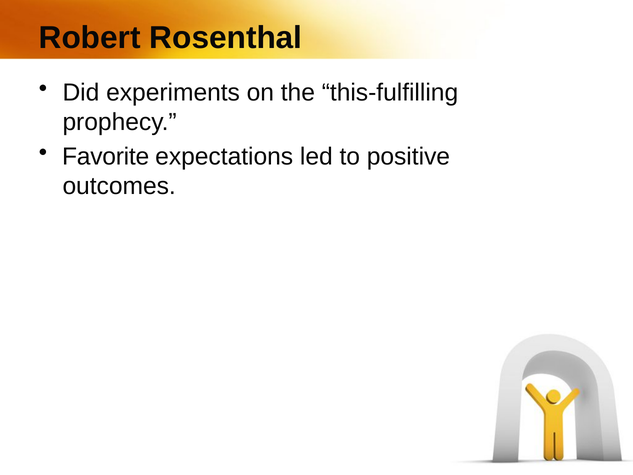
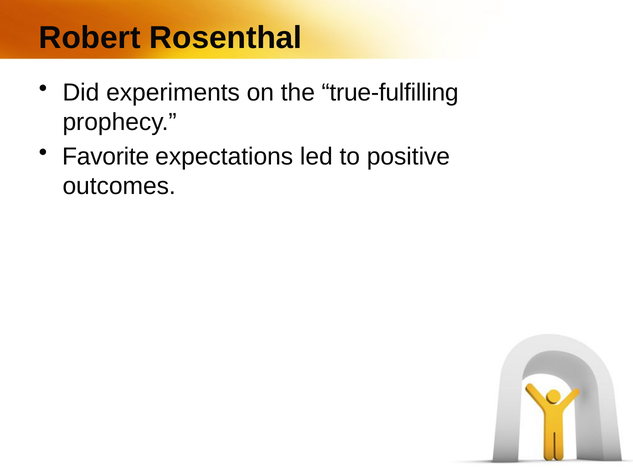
this-fulfilling: this-fulfilling -> true-fulfilling
